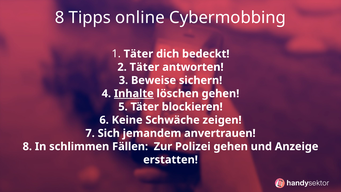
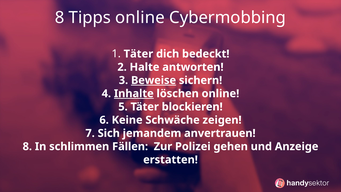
2 Täter: Täter -> Halte
Beweise underline: none -> present
löschen gehen: gehen -> online
